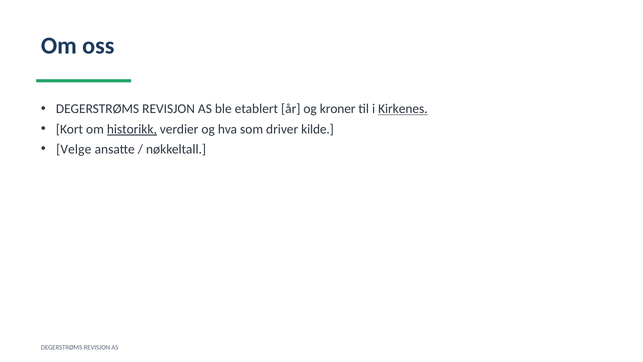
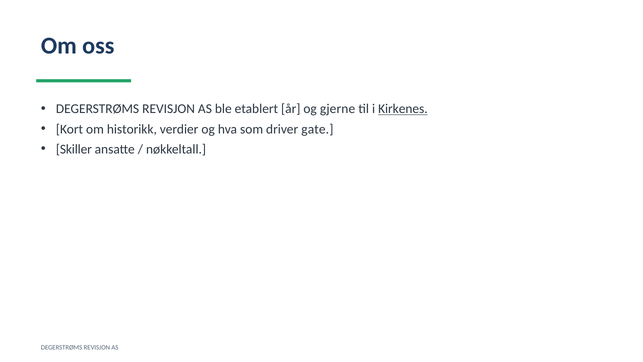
kroner: kroner -> gjerne
historikk underline: present -> none
kilde: kilde -> gate
Velge: Velge -> Skiller
